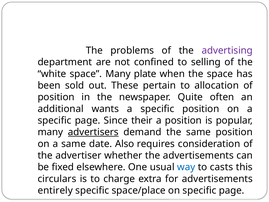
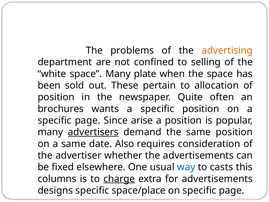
advertising colour: purple -> orange
additional: additional -> brochures
their: their -> arise
circulars: circulars -> columns
charge underline: none -> present
entirely: entirely -> designs
